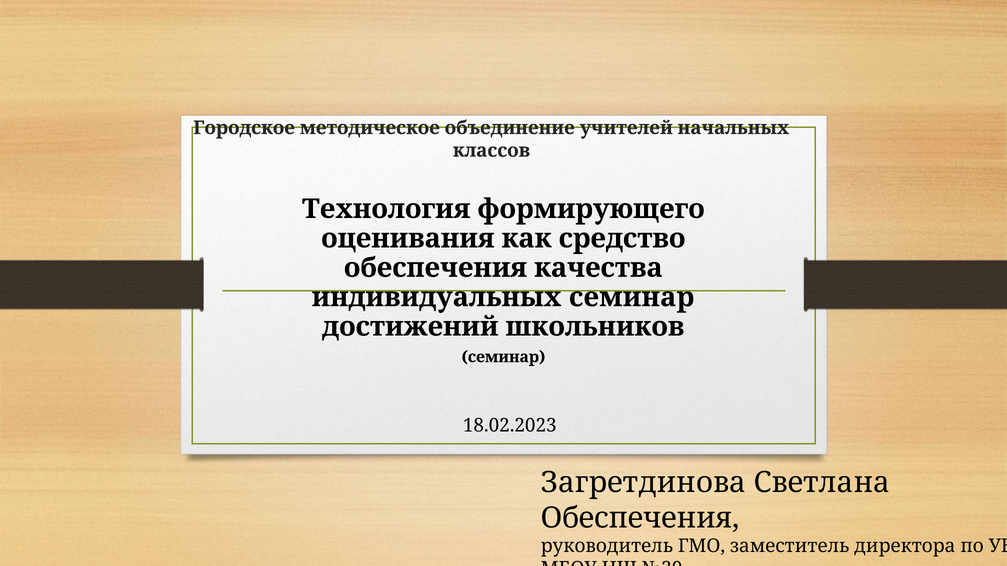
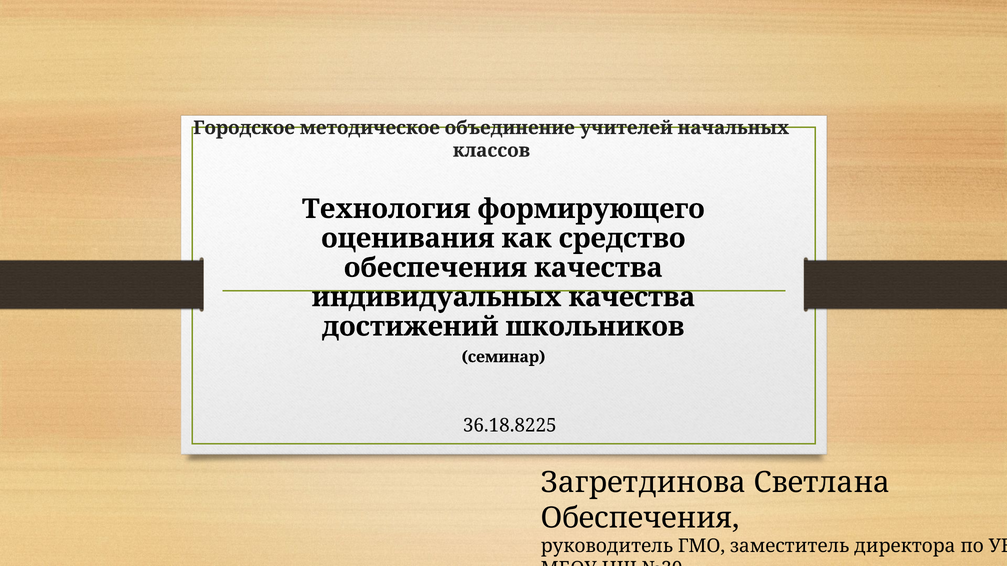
индивидуальных семинар: семинар -> качества
18.02.2023: 18.02.2023 -> 36.18.8225
